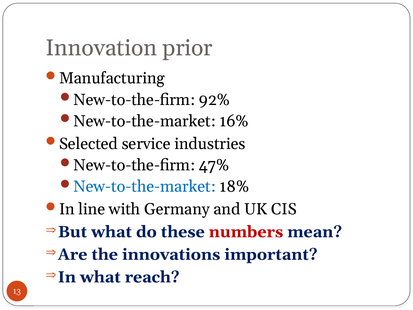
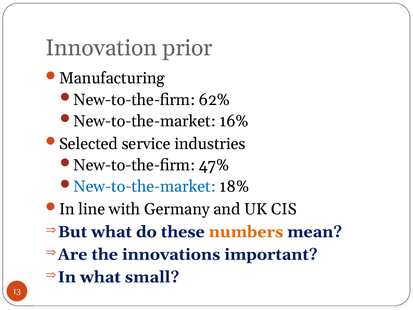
92%: 92% -> 62%
numbers colour: red -> orange
reach: reach -> small
